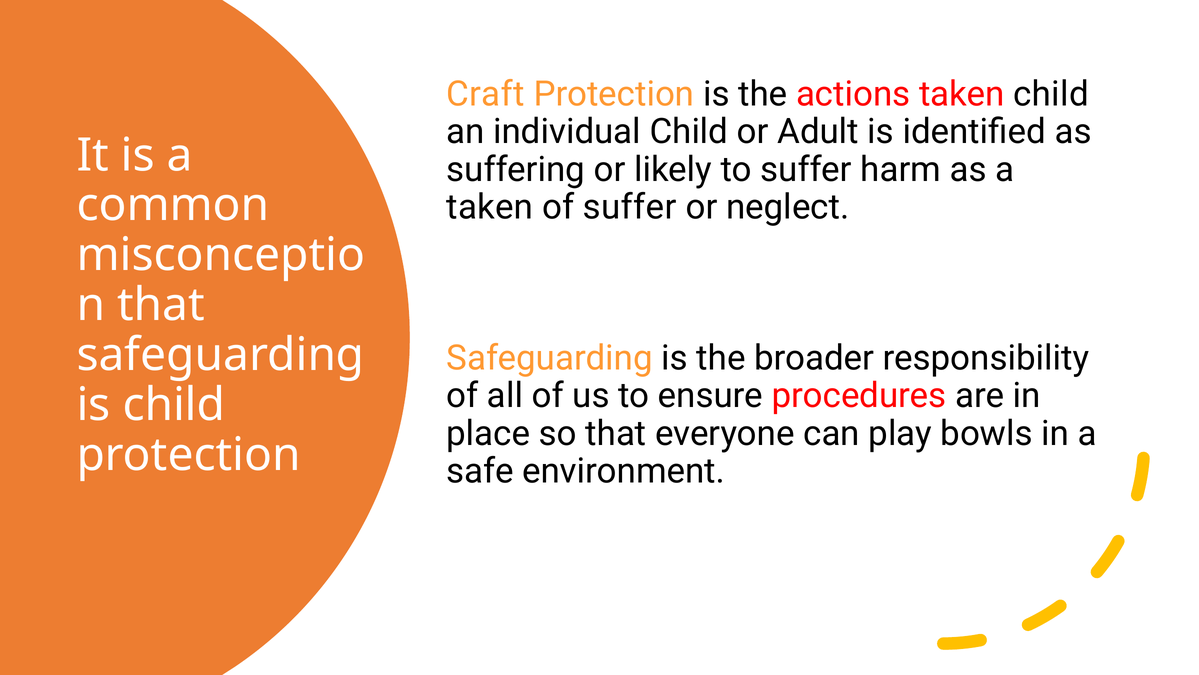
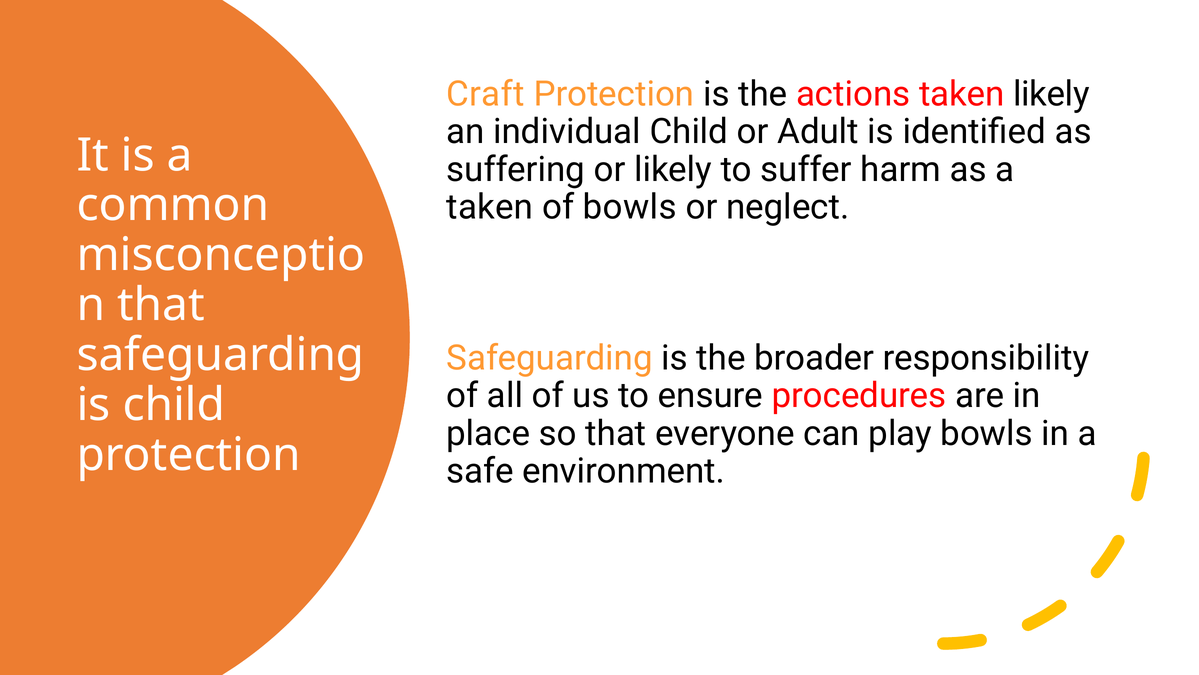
taken child: child -> likely
of suffer: suffer -> bowls
